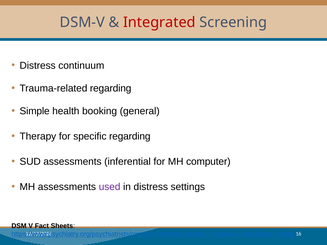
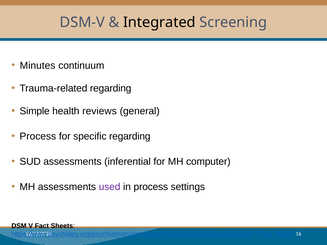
Integrated colour: red -> black
Distress at (38, 66): Distress -> Minutes
booking: booking -> reviews
Therapy at (38, 137): Therapy -> Process
in distress: distress -> process
